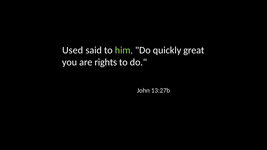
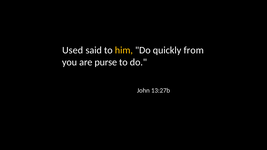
him colour: light green -> yellow
great: great -> from
rights: rights -> purse
